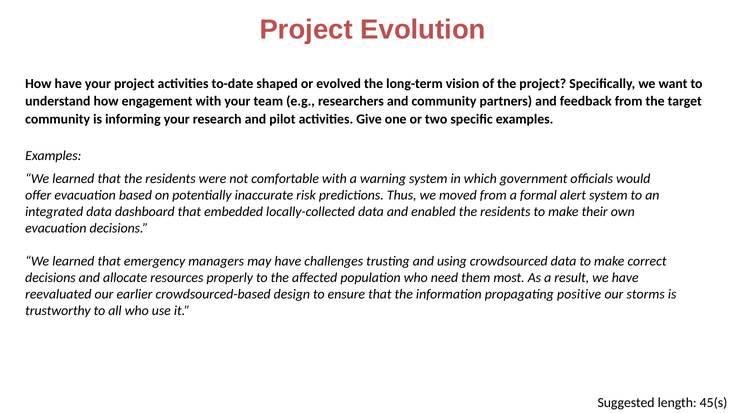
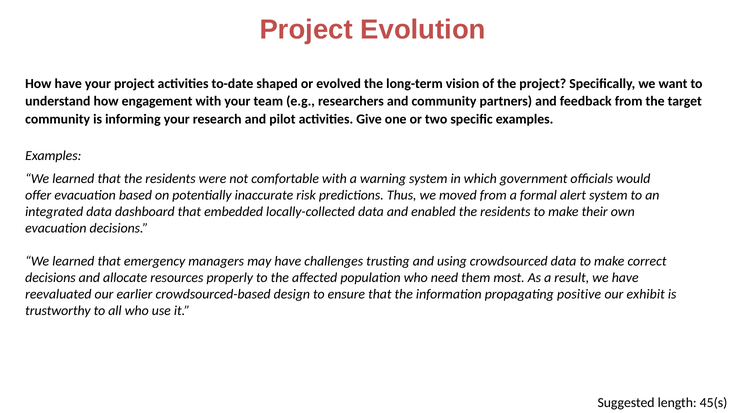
storms: storms -> exhibit
